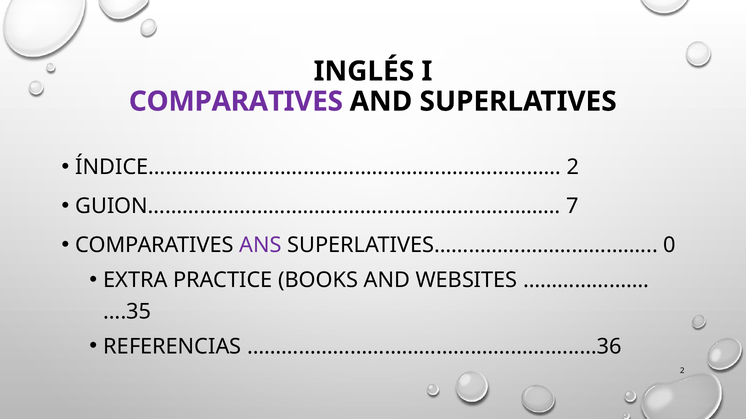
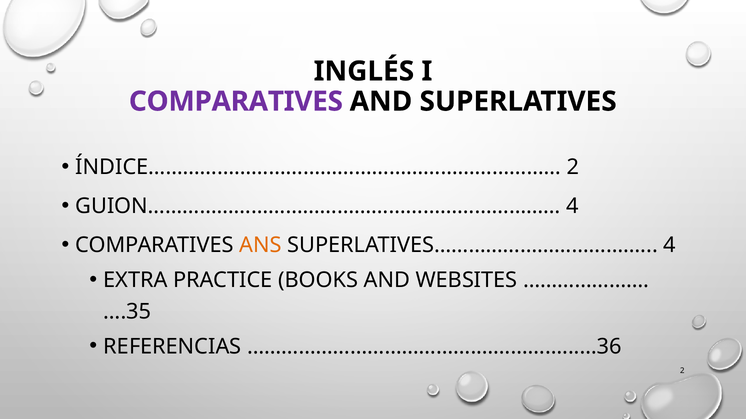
GUION……………………………………………………………… 7: 7 -> 4
ANS colour: purple -> orange
SUPERLATIVES……………………………… 0: 0 -> 4
